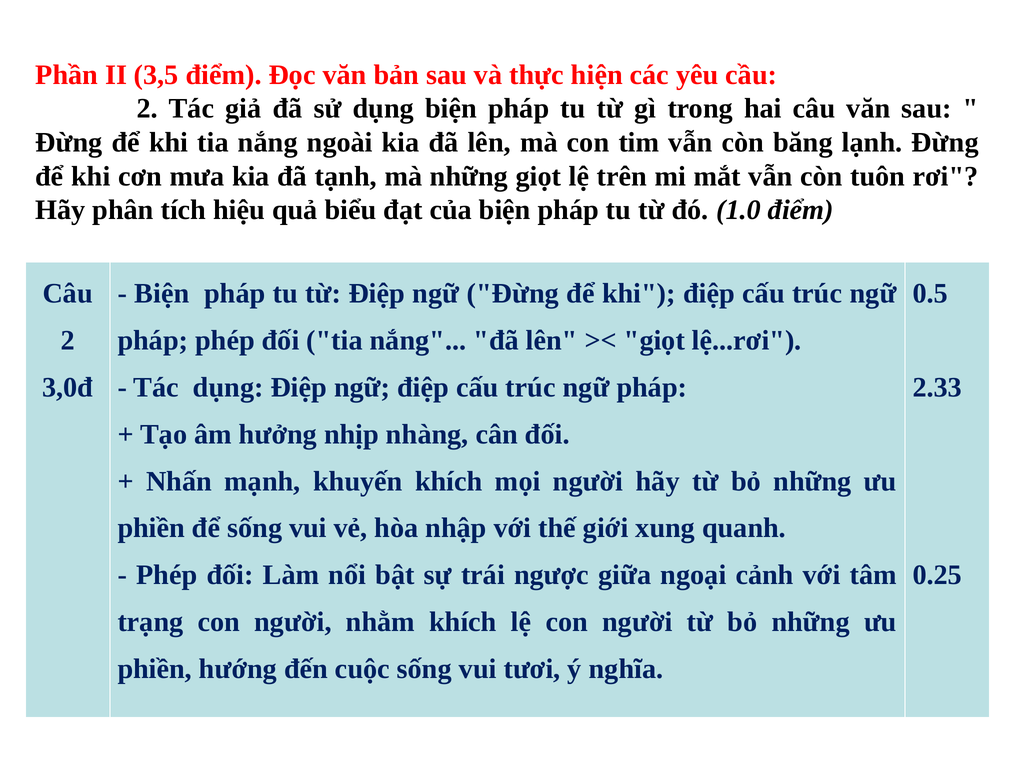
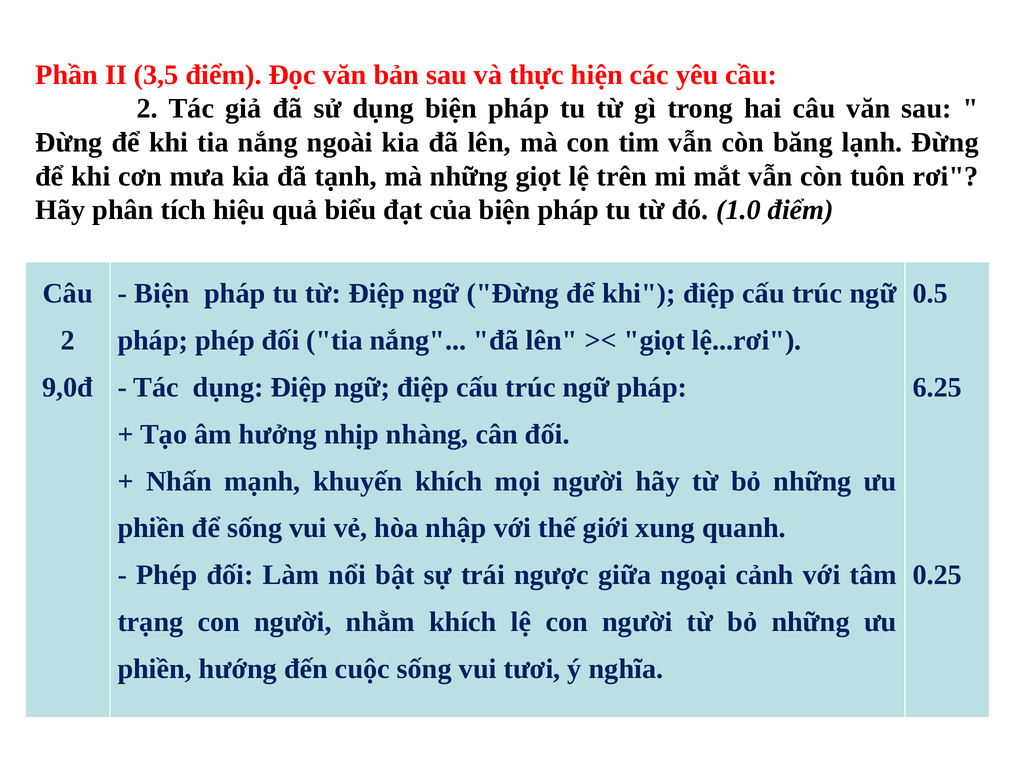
3,0đ: 3,0đ -> 9,0đ
2.33: 2.33 -> 6.25
